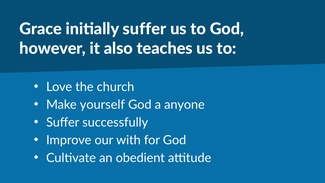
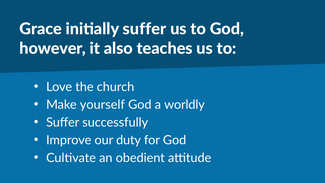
anyone: anyone -> worldly
with: with -> duty
